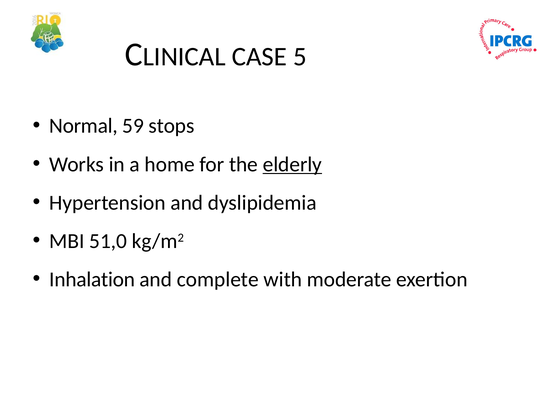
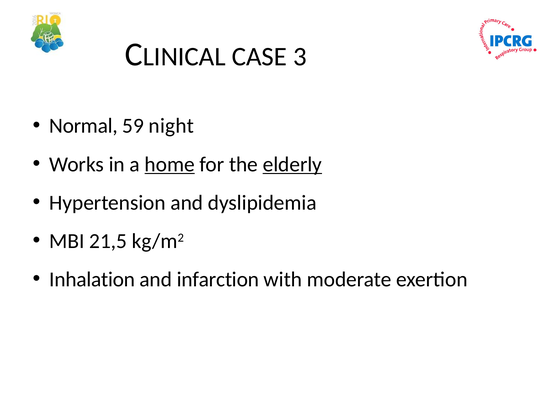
5: 5 -> 3
stops: stops -> night
home underline: none -> present
51,0: 51,0 -> 21,5
complete: complete -> infarction
